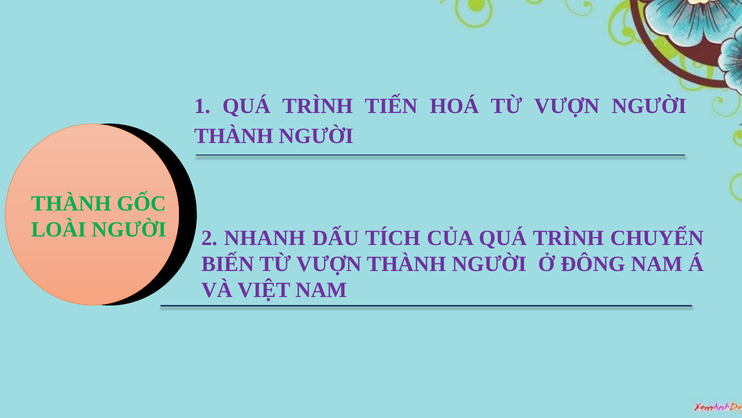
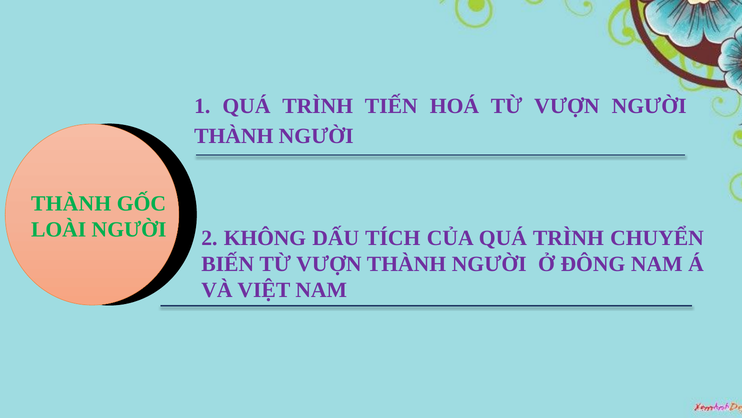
NHANH: NHANH -> KHÔNG
